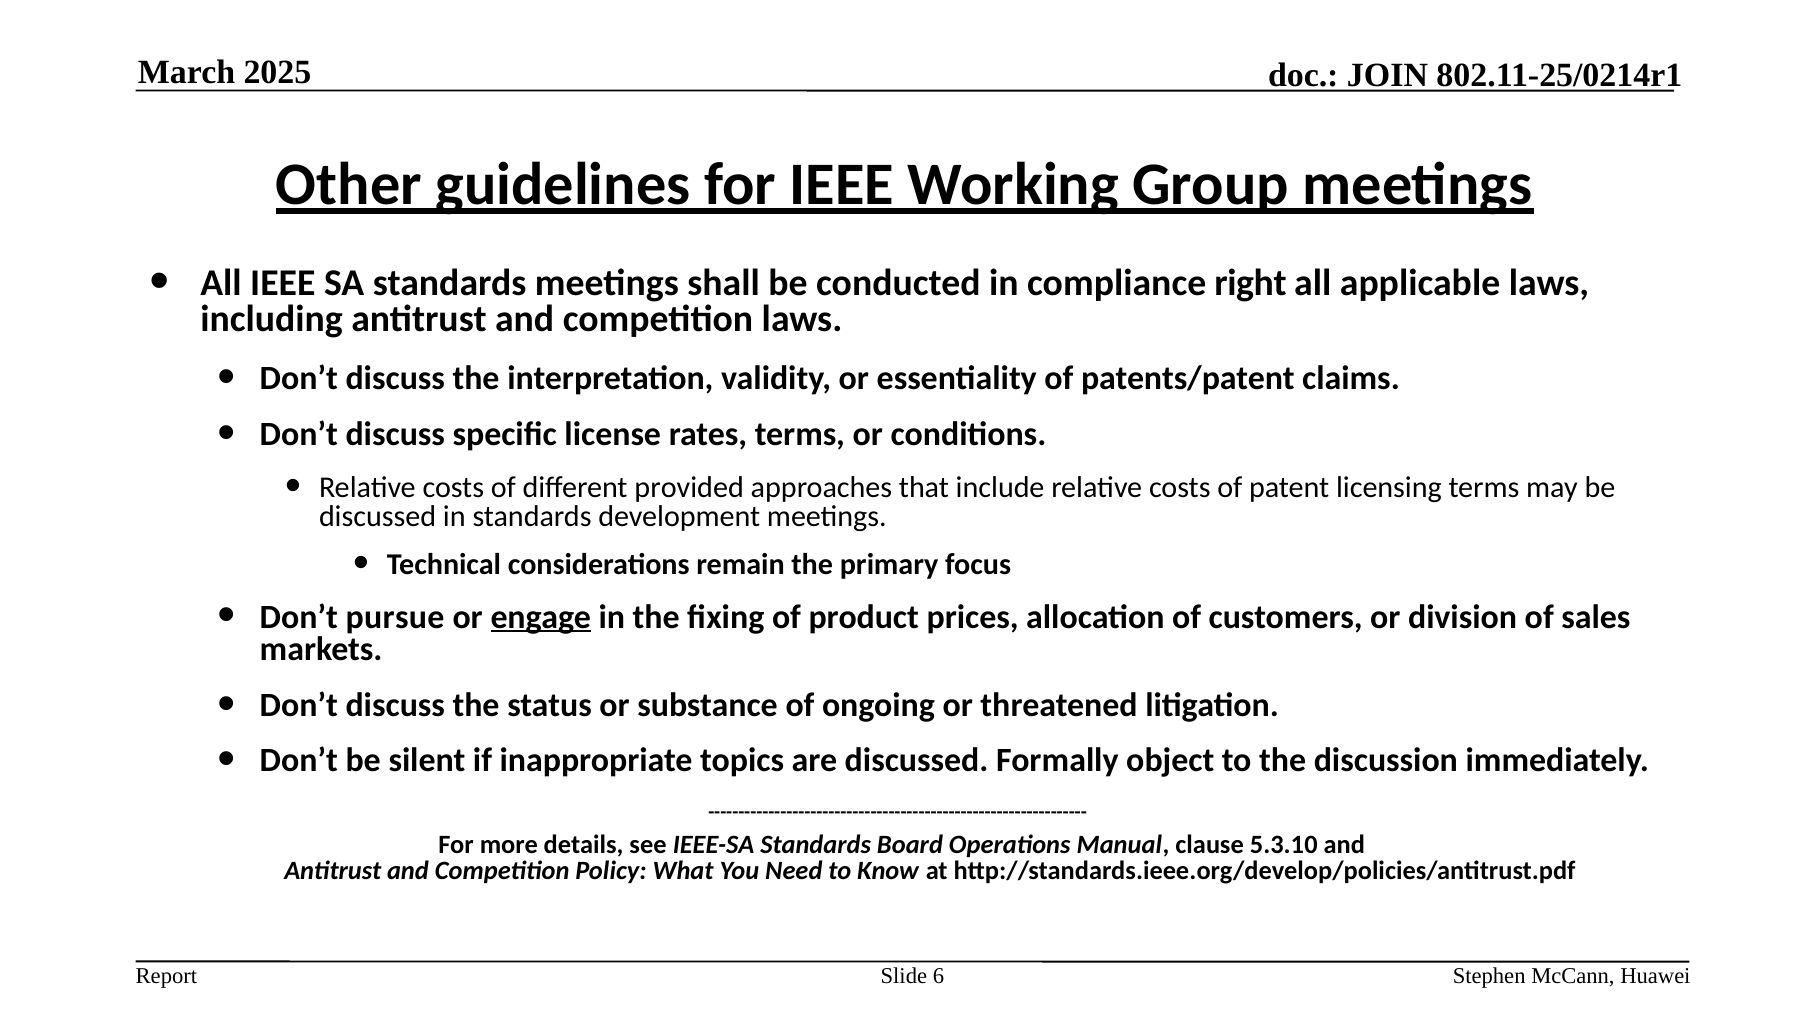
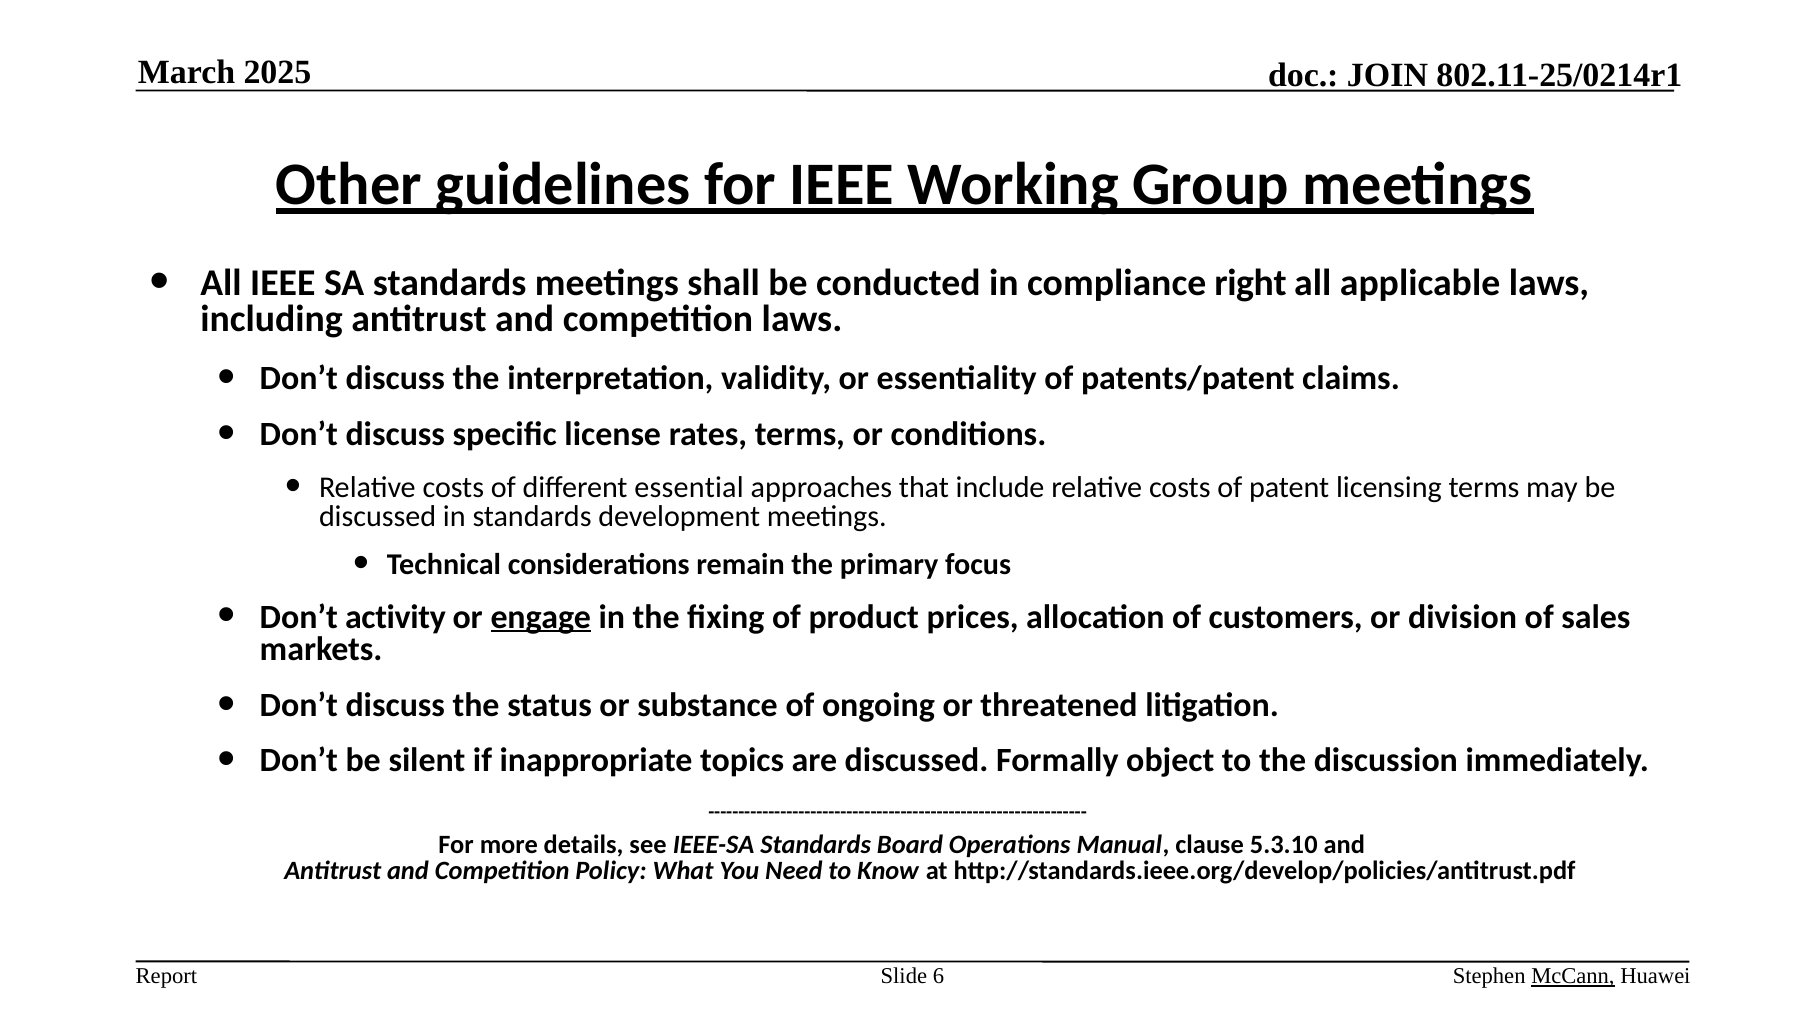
provided: provided -> essential
pursue: pursue -> activity
McCann underline: none -> present
